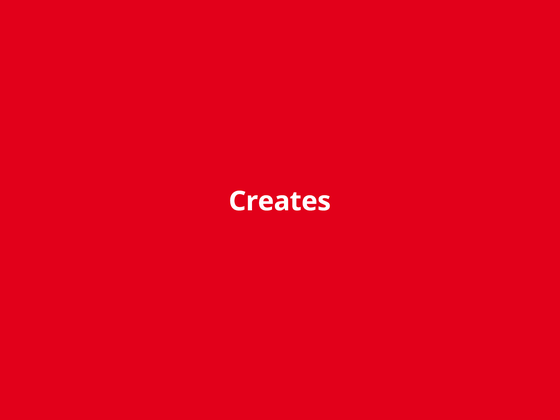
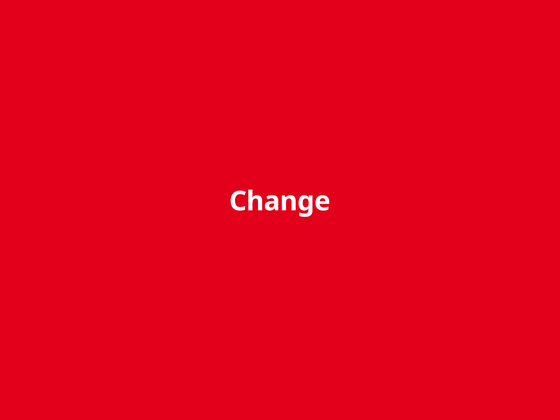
Creates: Creates -> Change
